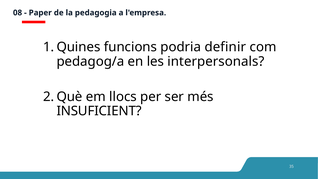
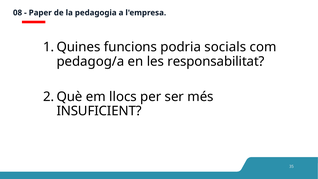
definir: definir -> socials
interpersonals: interpersonals -> responsabilitat
